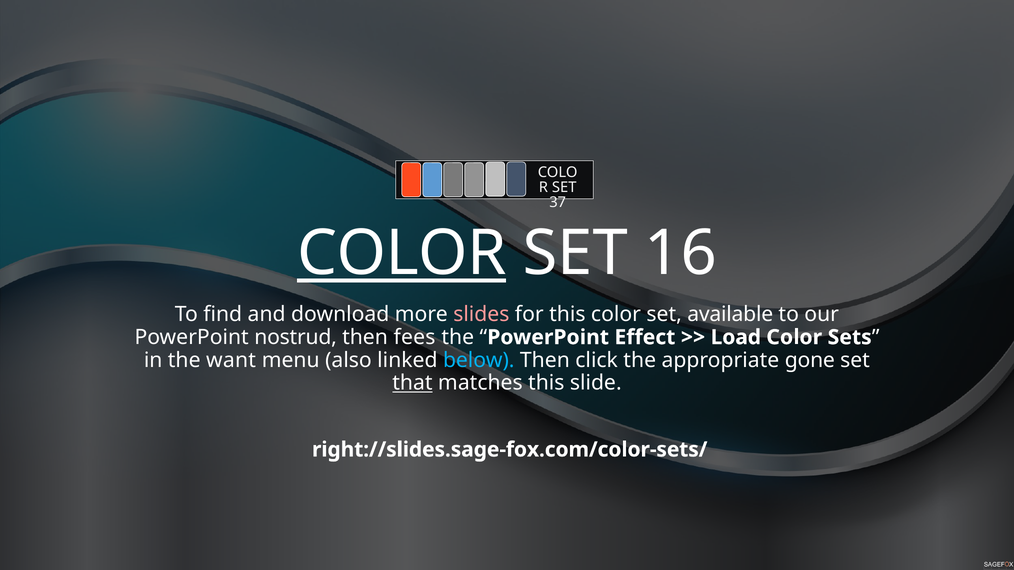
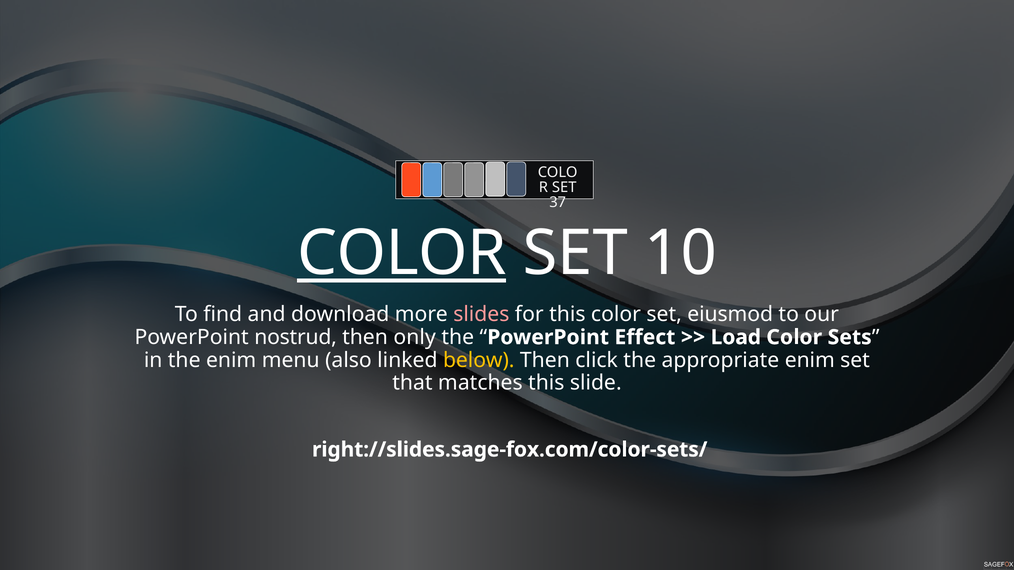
16: 16 -> 10
available: available -> eiusmod
fees: fees -> only
the want: want -> enim
below colour: light blue -> yellow
appropriate gone: gone -> enim
that underline: present -> none
